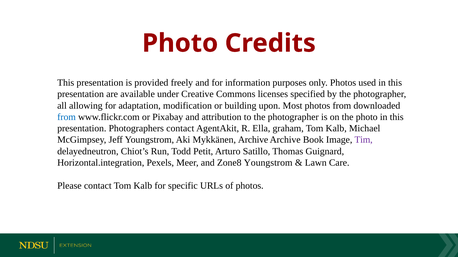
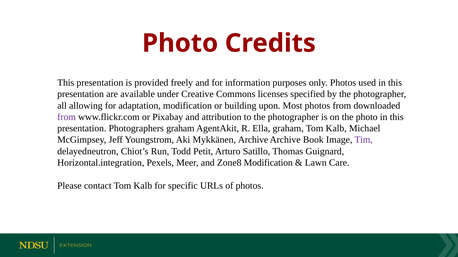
from at (67, 117) colour: blue -> purple
Photographers contact: contact -> graham
Zone8 Youngstrom: Youngstrom -> Modification
